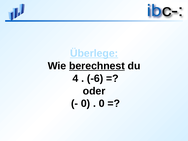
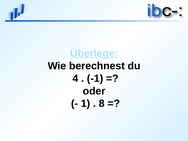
berechnest underline: present -> none
-6: -6 -> -1
0 at (86, 104): 0 -> 1
0 at (102, 104): 0 -> 8
